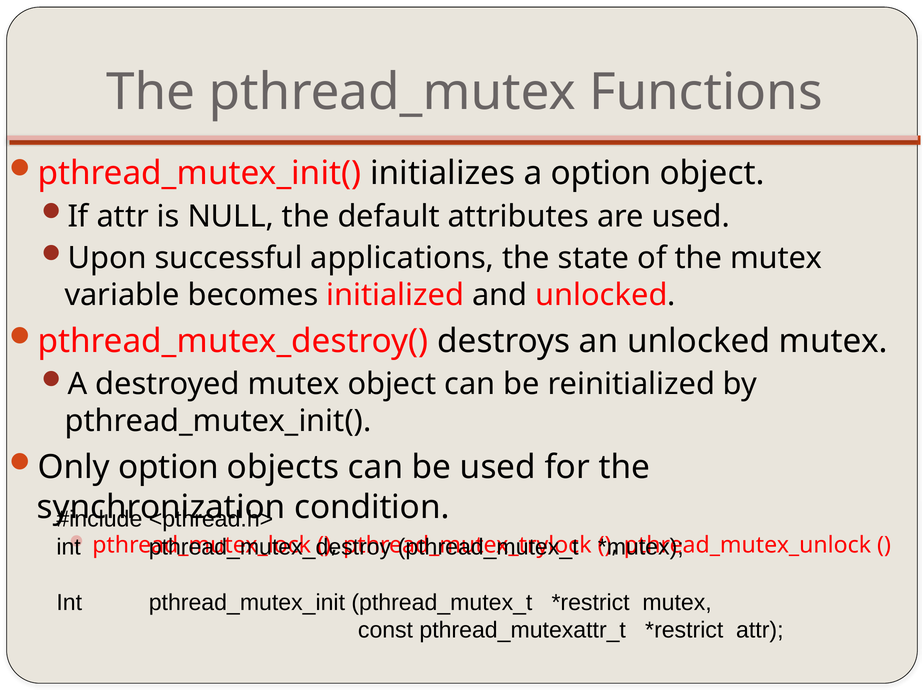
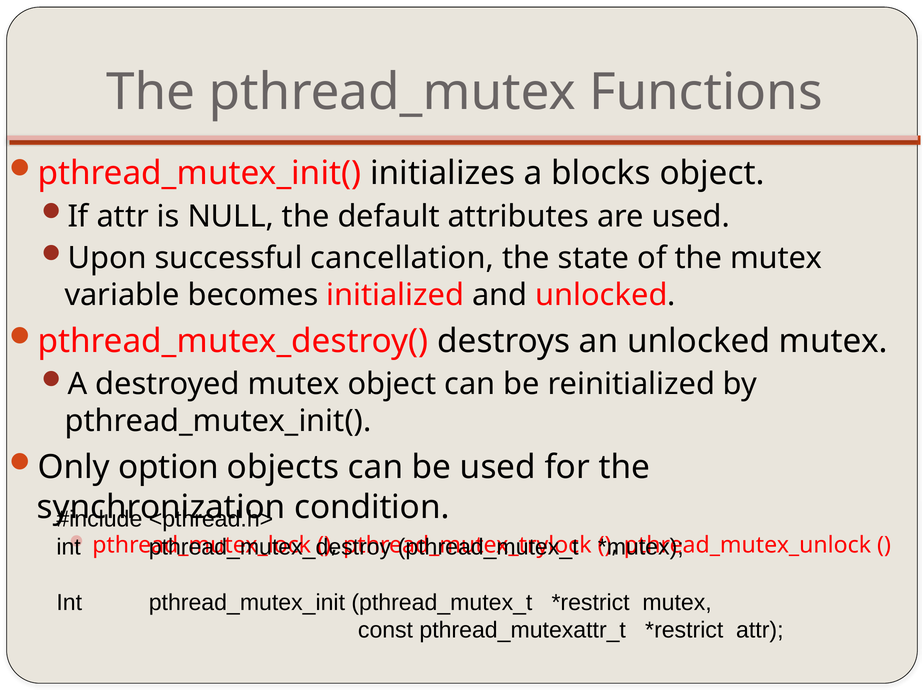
a option: option -> blocks
applications: applications -> cancellation
